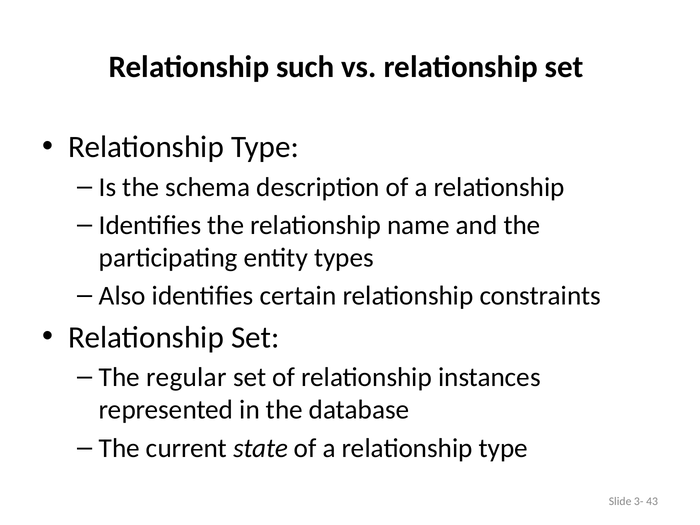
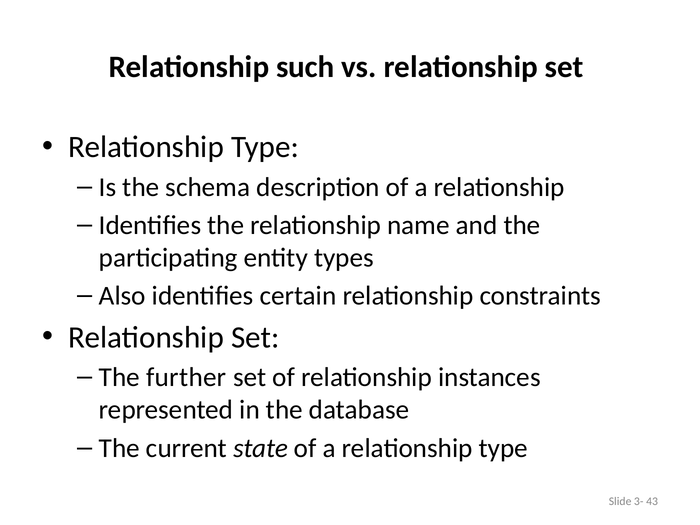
regular: regular -> further
